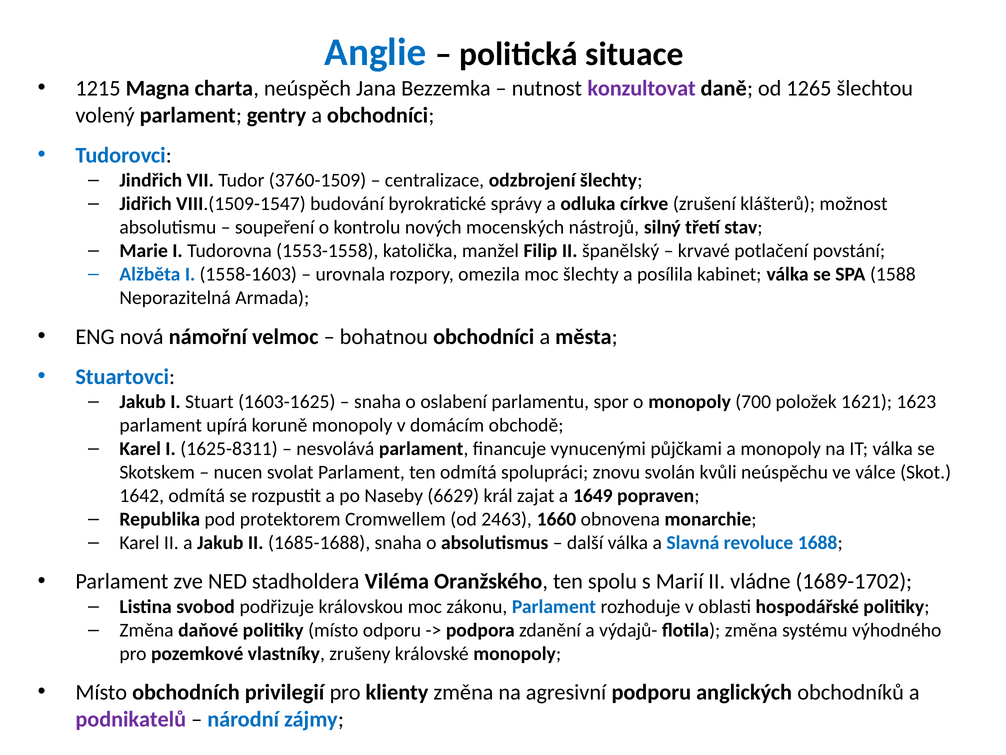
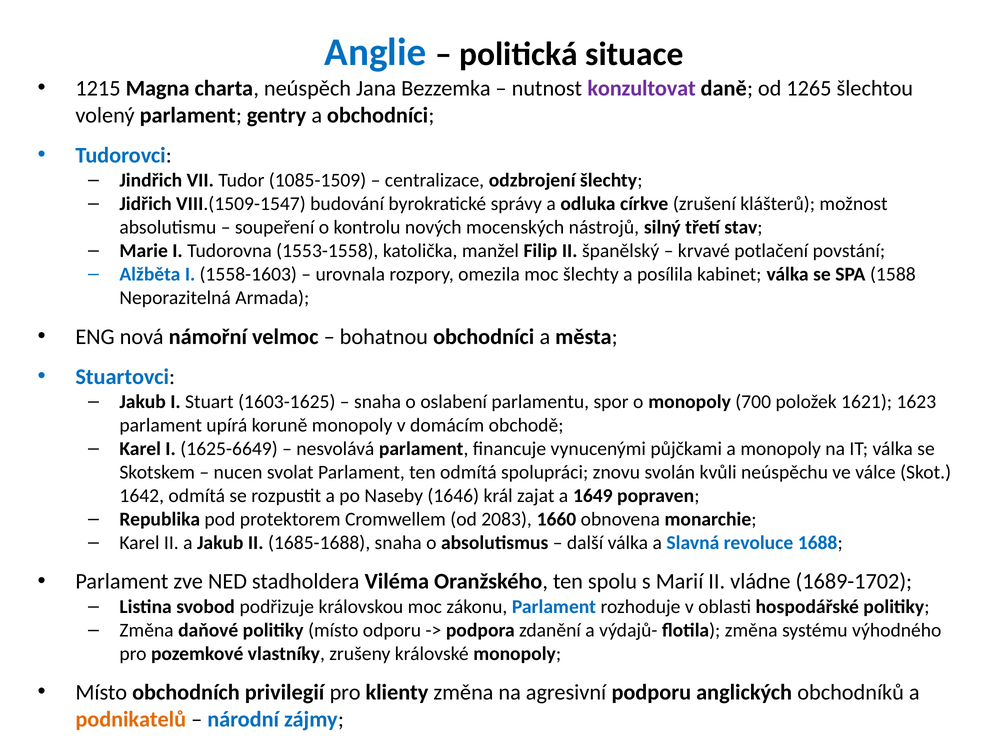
3760-1509: 3760-1509 -> 1085-1509
1625-8311: 1625-8311 -> 1625-6649
6629: 6629 -> 1646
2463: 2463 -> 2083
podnikatelů colour: purple -> orange
